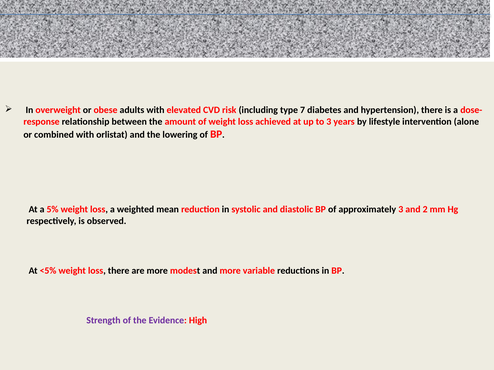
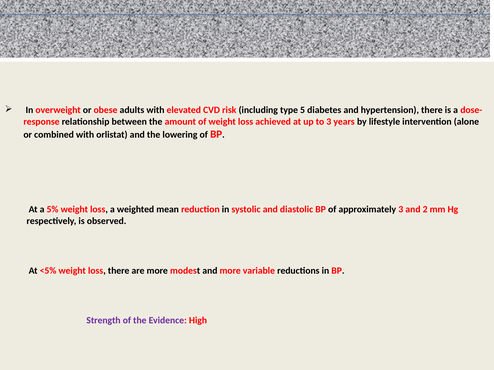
7: 7 -> 5
